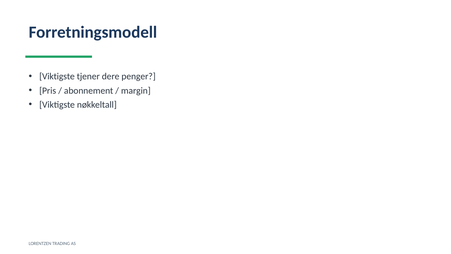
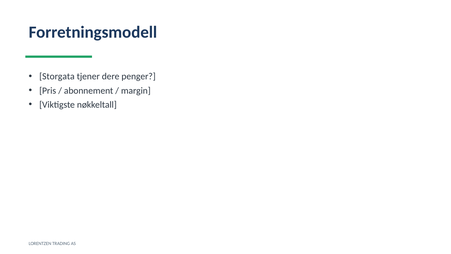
Viktigste at (57, 76): Viktigste -> Storgata
